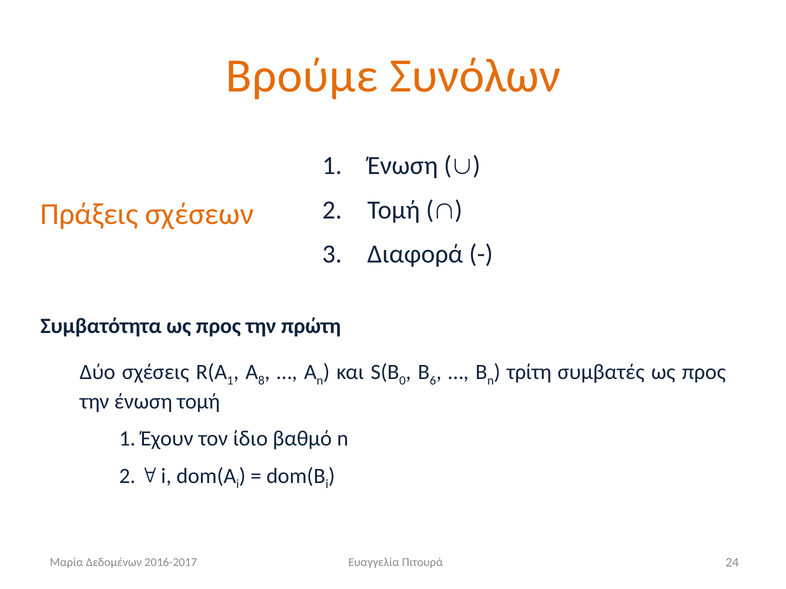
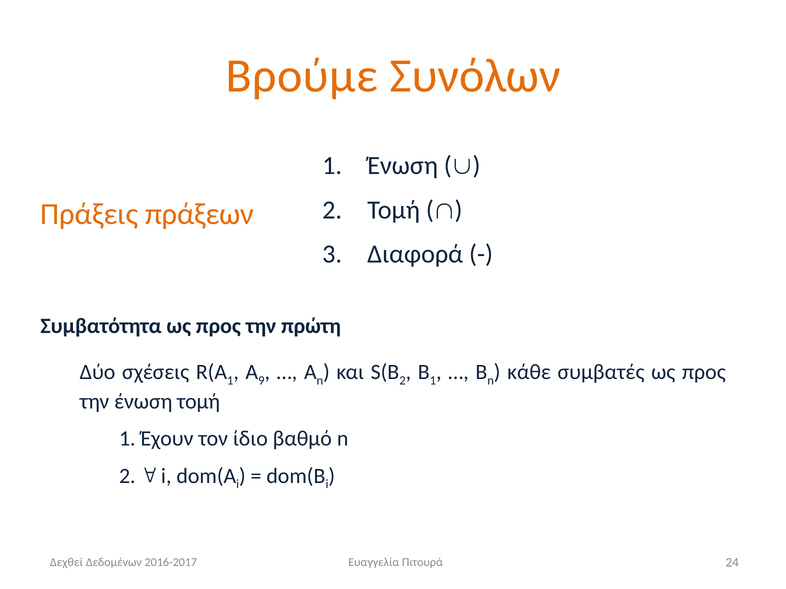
σχέσεων: σχέσεων -> πράξεων
8: 8 -> 9
0 at (402, 381): 0 -> 2
6 at (433, 381): 6 -> 1
τρίτη: τρίτη -> κάθε
Μαρία: Μαρία -> Δεχθεί
